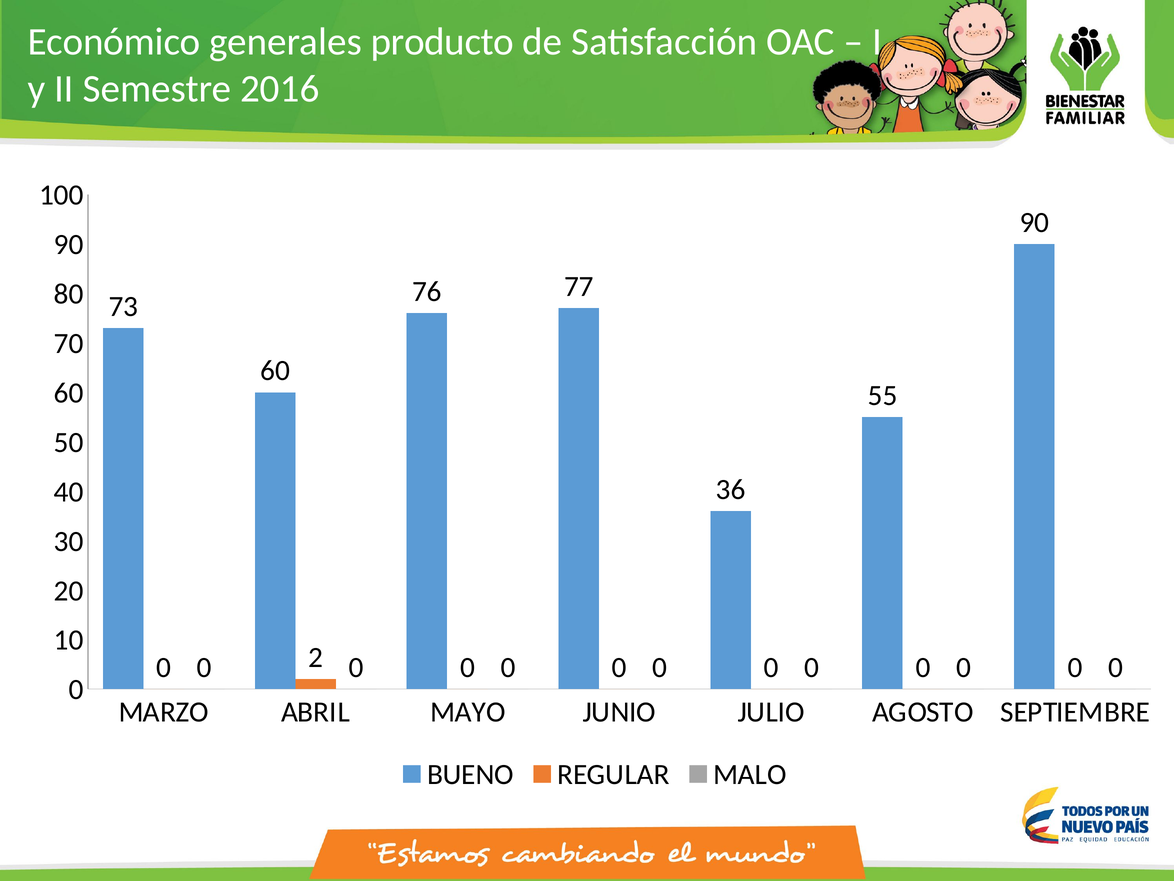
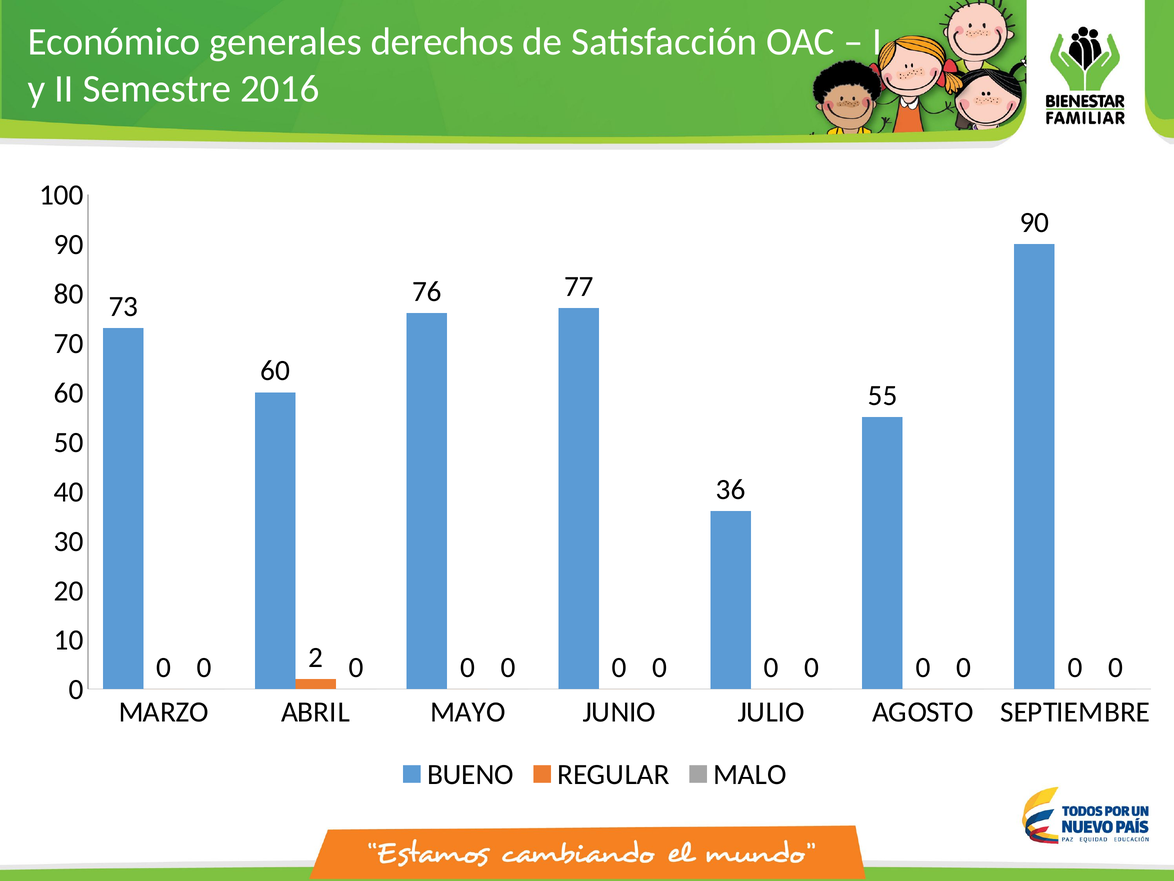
producto: producto -> derechos
